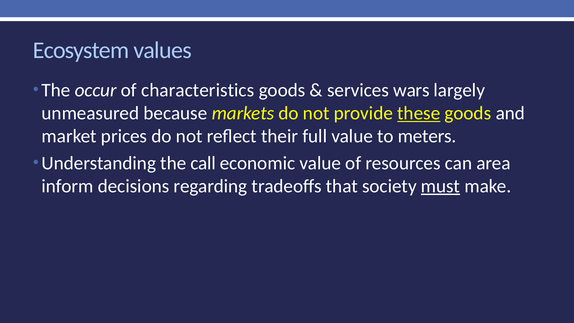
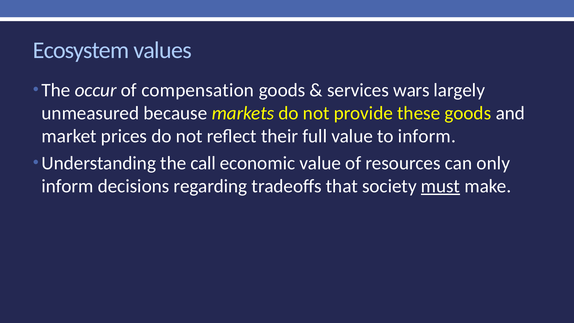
characteristics: characteristics -> compensation
these underline: present -> none
to meters: meters -> inform
area: area -> only
